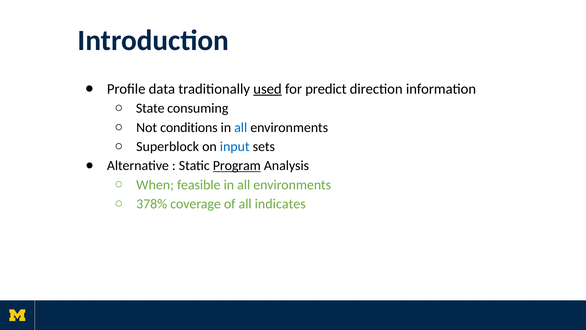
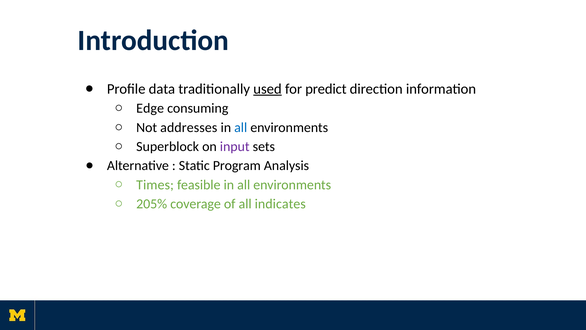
State: State -> Edge
conditions: conditions -> addresses
input colour: blue -> purple
Program underline: present -> none
When: When -> Times
378%: 378% -> 205%
